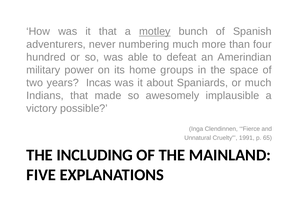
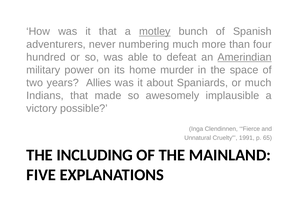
Amerindian underline: none -> present
groups: groups -> murder
Incas: Incas -> Allies
